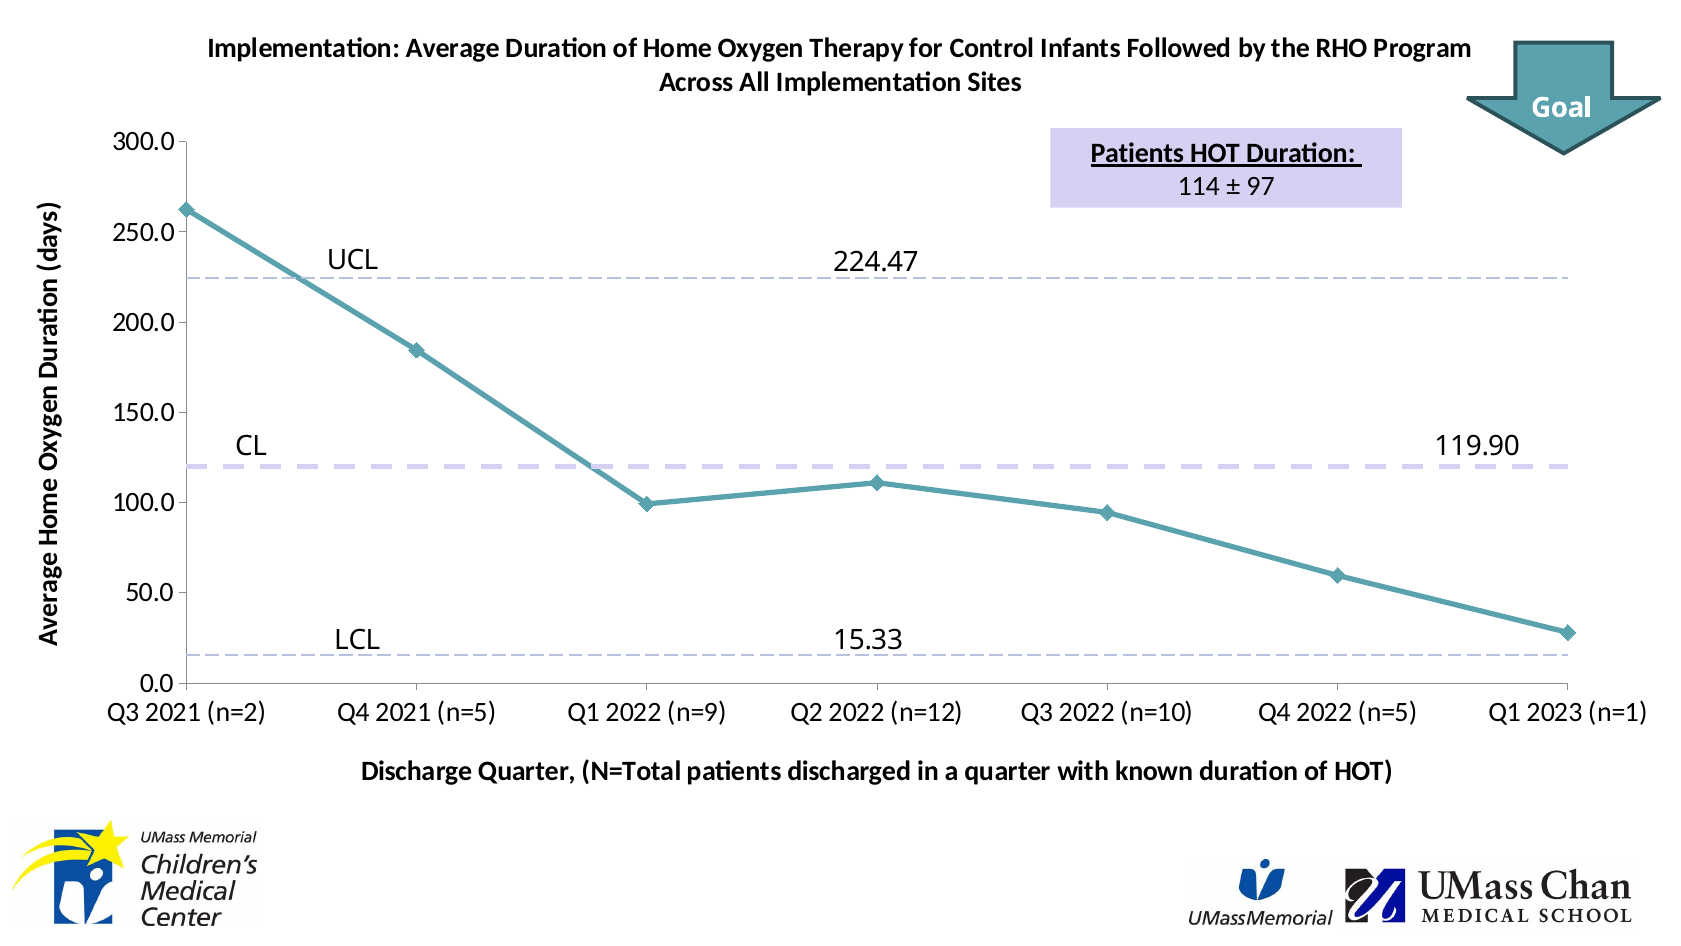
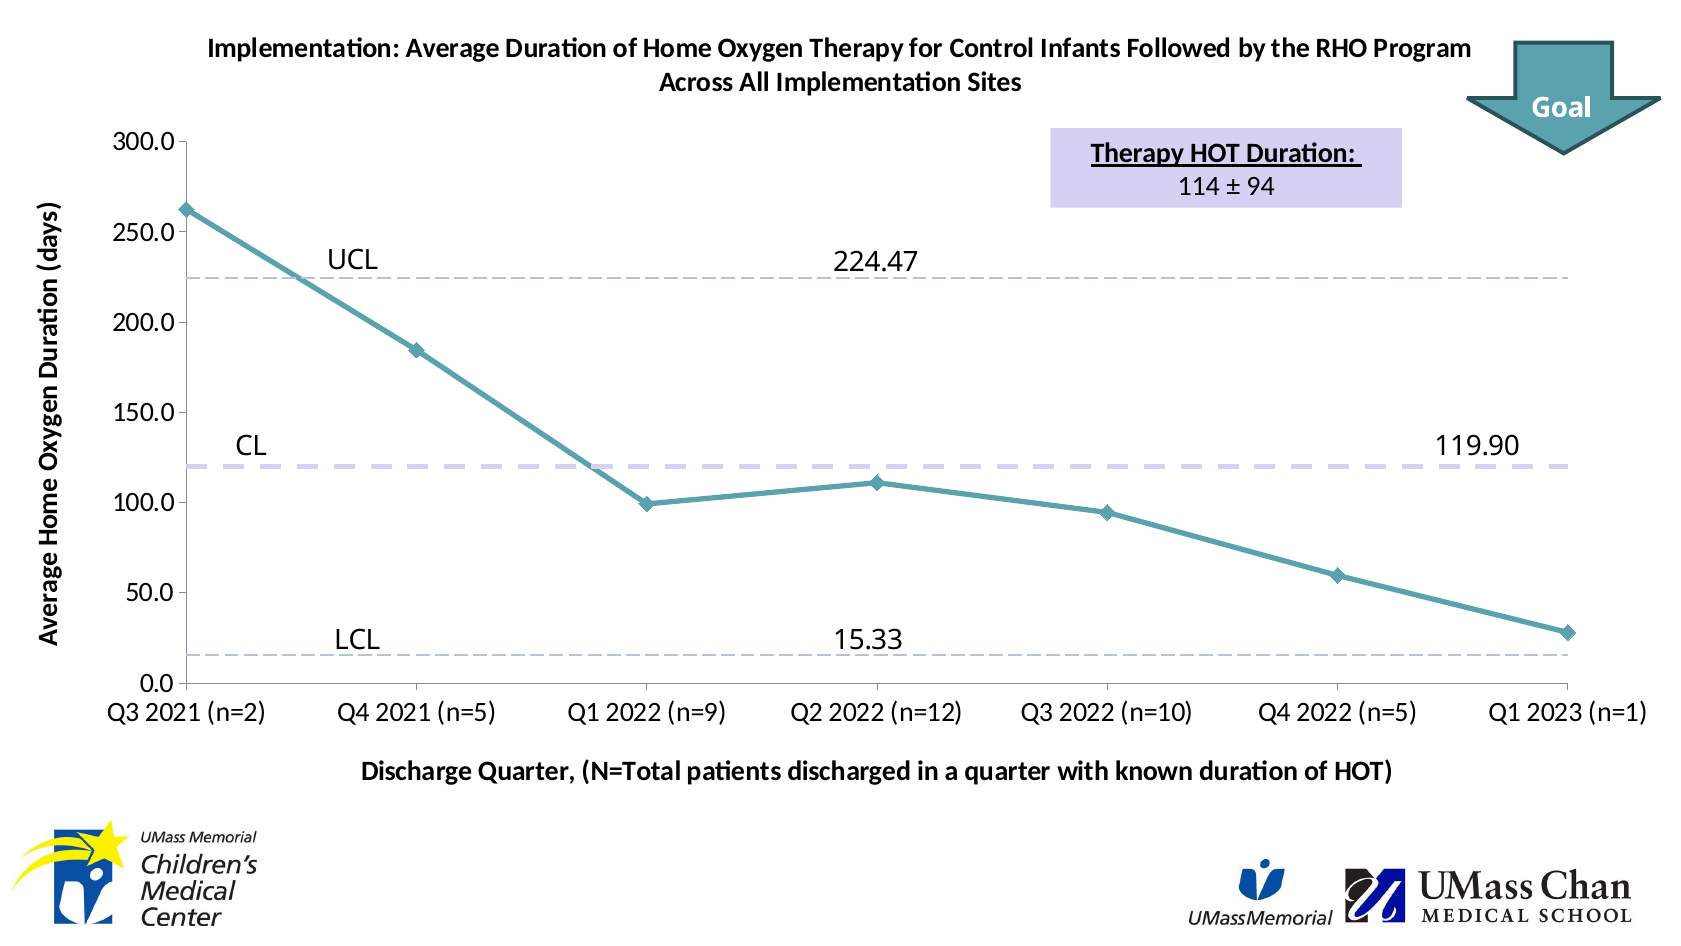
Patients at (1137, 153): Patients -> Therapy
97: 97 -> 94
